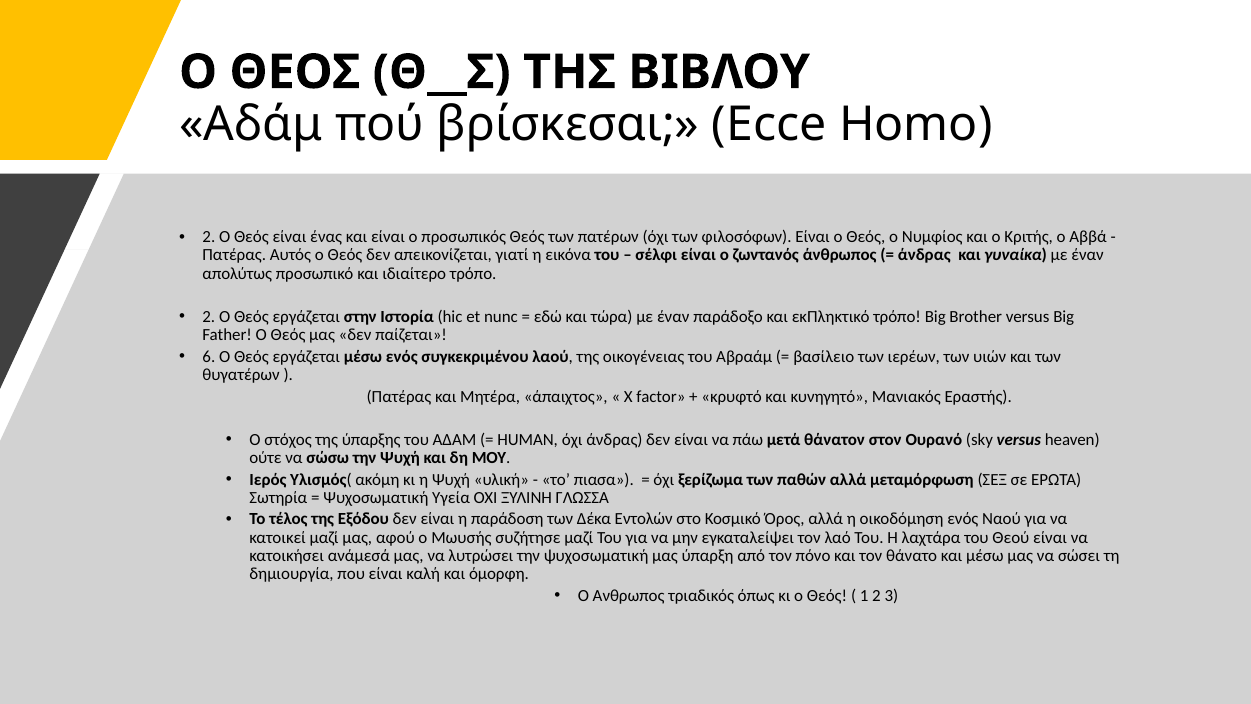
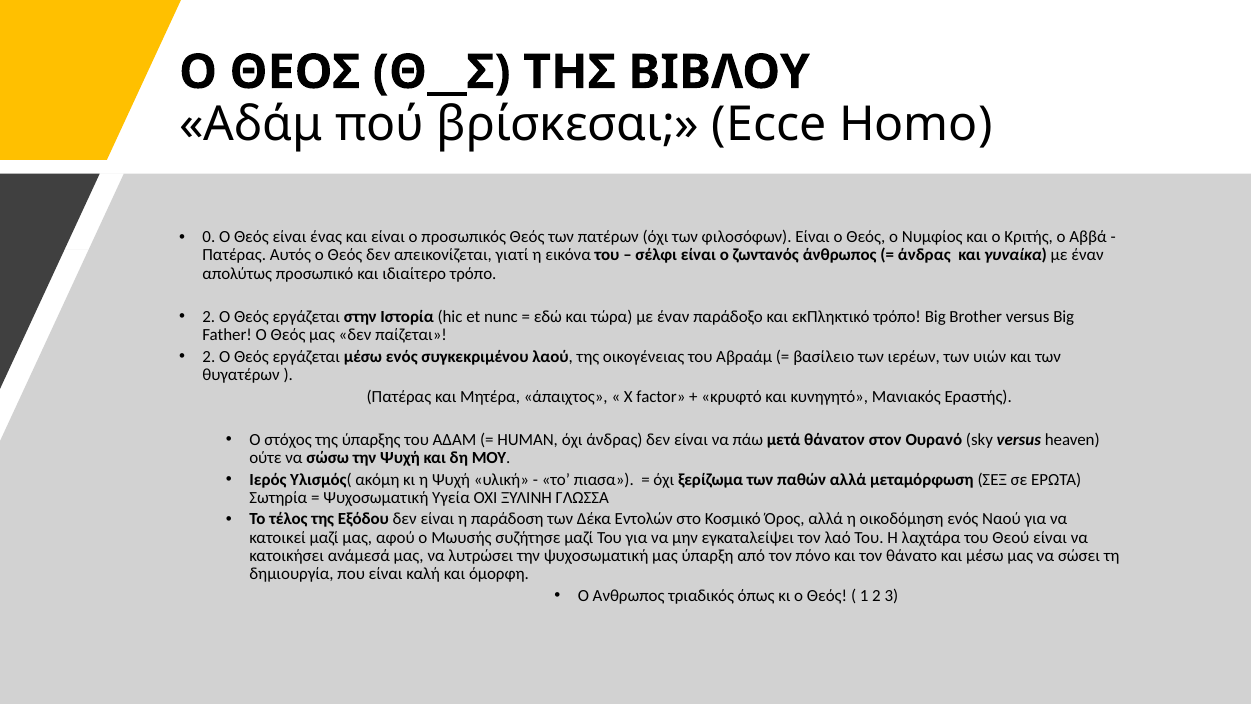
2 at (209, 237): 2 -> 0
6 at (209, 356): 6 -> 2
